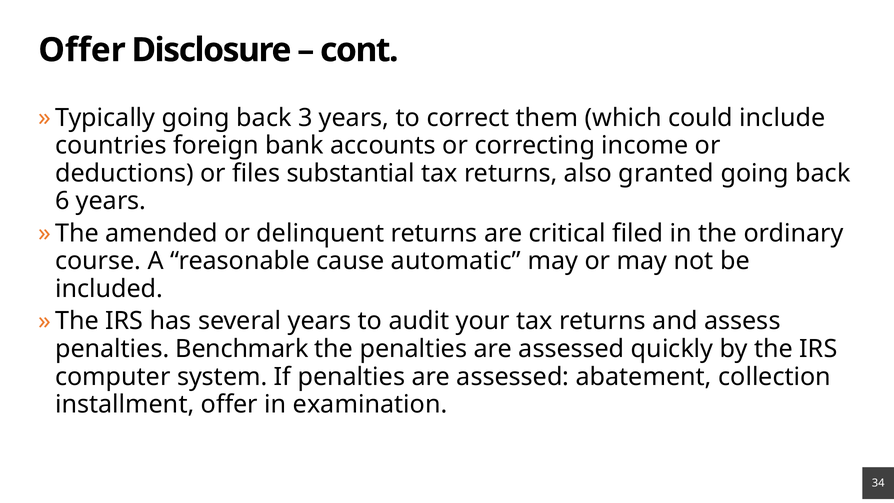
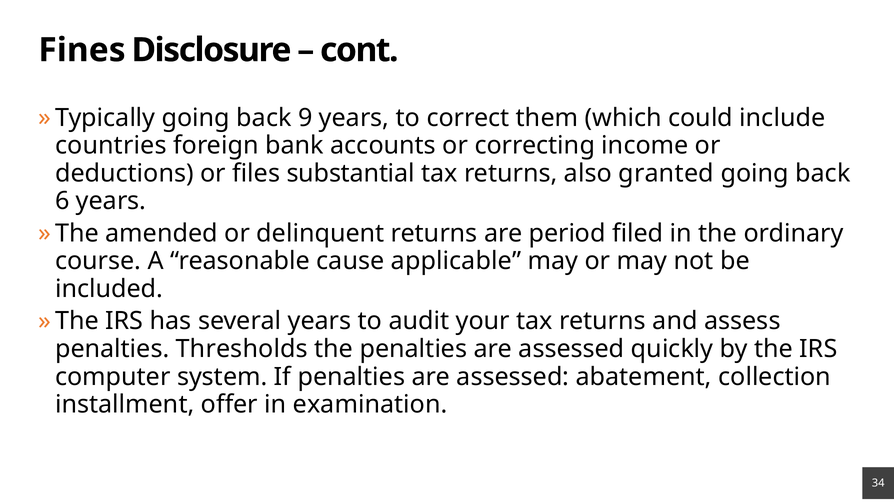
Offer at (82, 50): Offer -> Fines
3: 3 -> 9
critical: critical -> period
automatic: automatic -> applicable
Benchmark: Benchmark -> Thresholds
